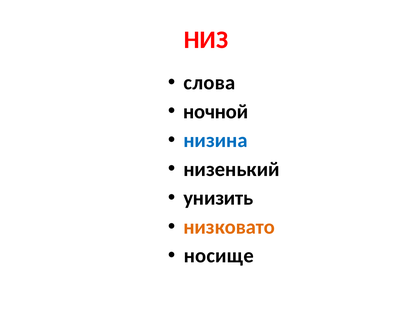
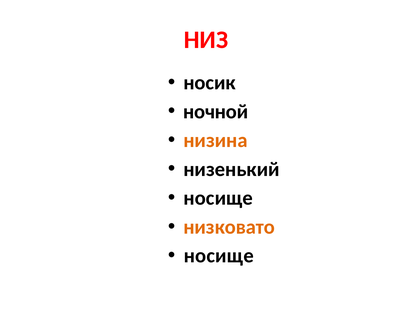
слова: слова -> носик
низина colour: blue -> orange
унизить at (218, 198): унизить -> носище
